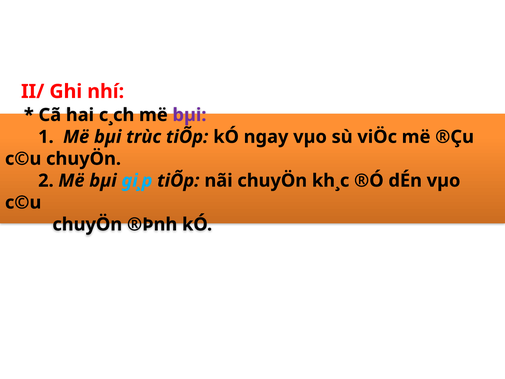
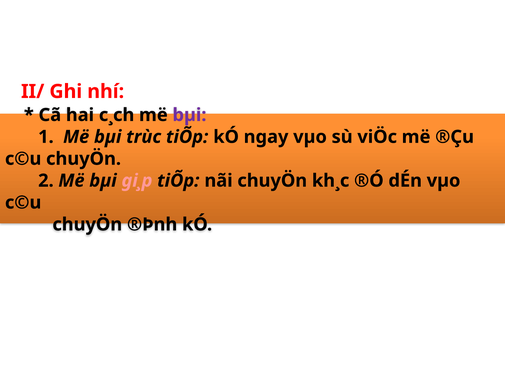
gi¸p colour: light blue -> pink
